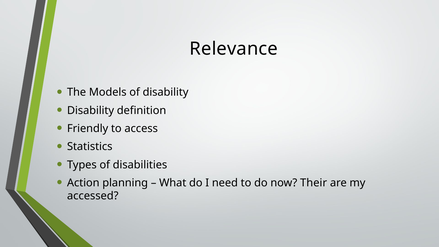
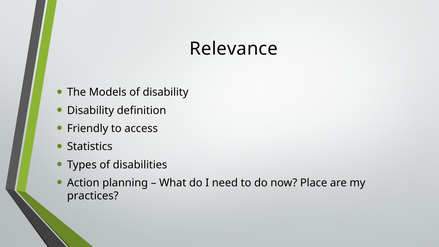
Their: Their -> Place
accessed: accessed -> practices
